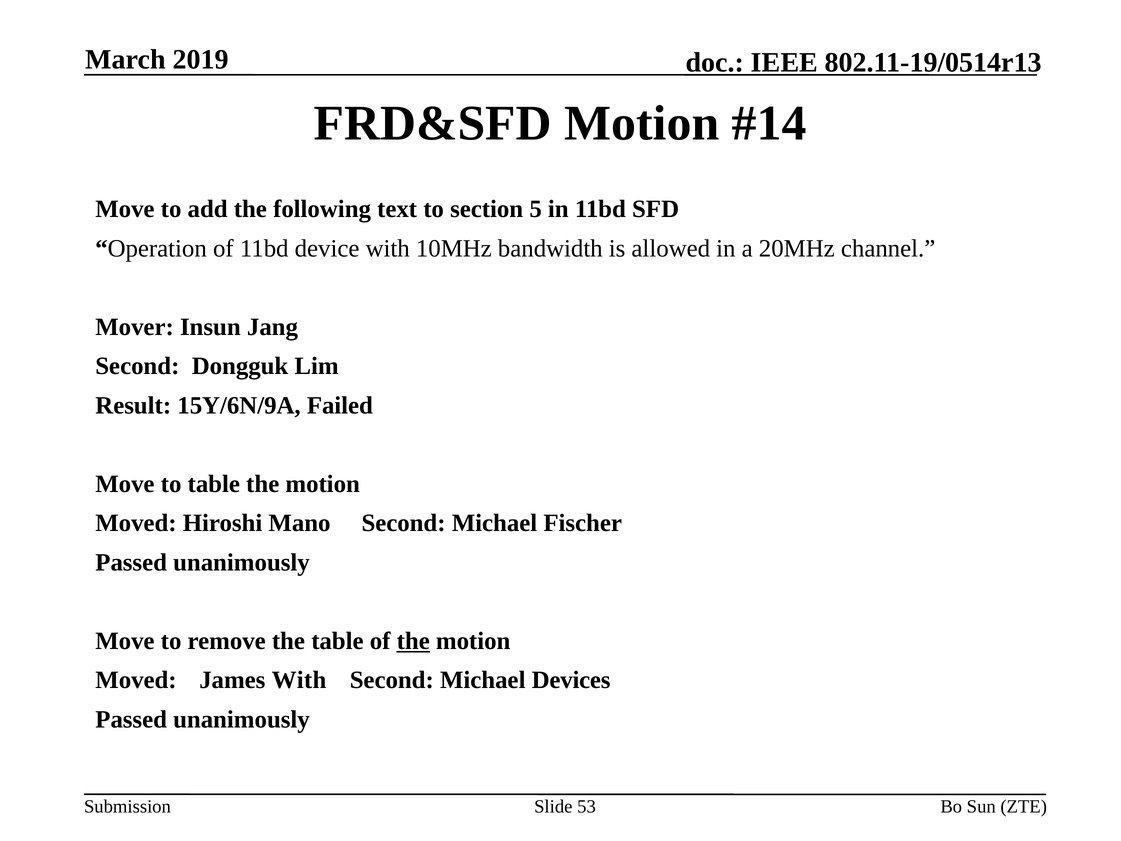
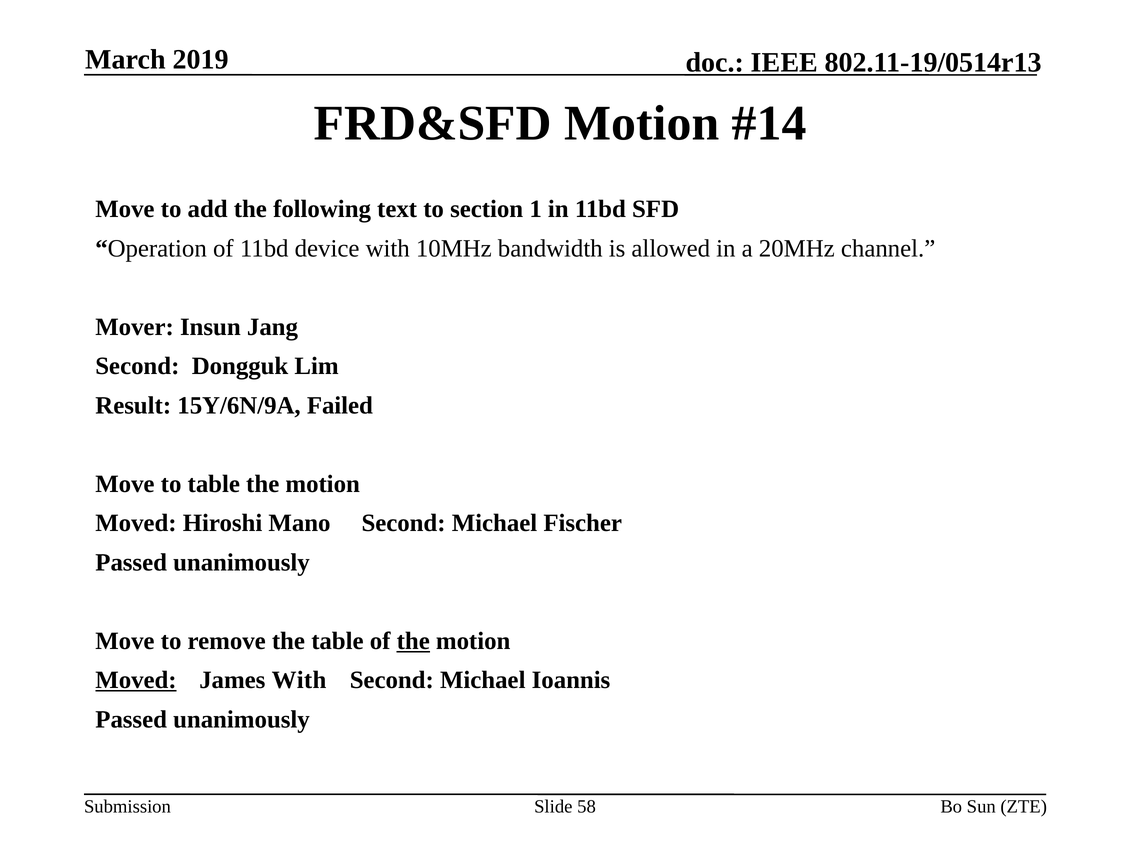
5: 5 -> 1
Moved at (136, 680) underline: none -> present
Devices: Devices -> Ioannis
53: 53 -> 58
